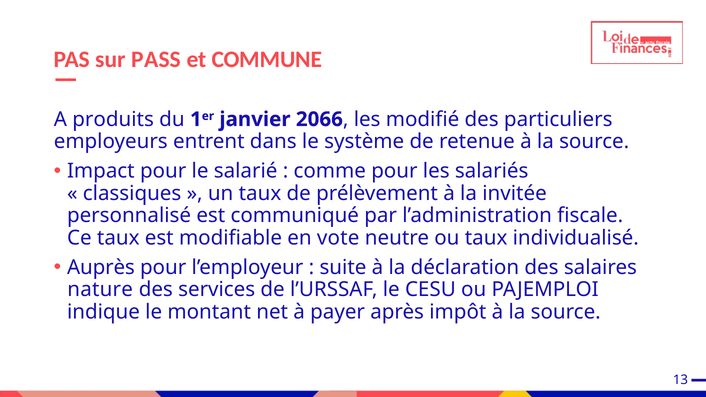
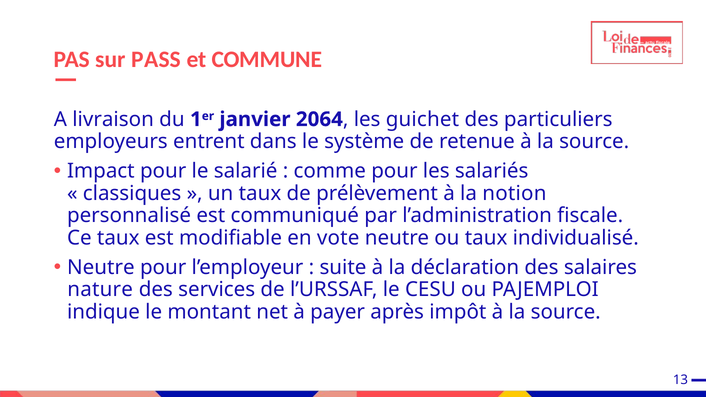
produits: produits -> livraison
2066: 2066 -> 2064
modifié: modifié -> guichet
invitée: invitée -> notion
Auprès at (101, 268): Auprès -> Neutre
